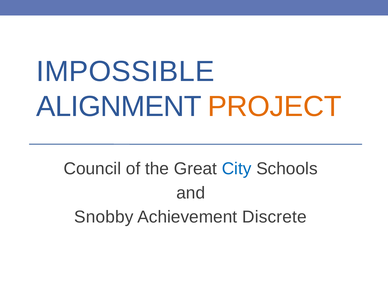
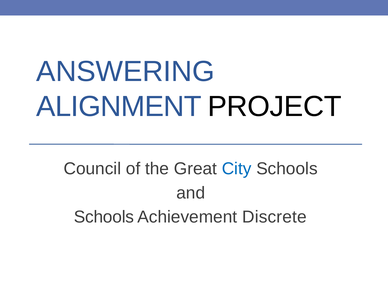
IMPOSSIBLE: IMPOSSIBLE -> ANSWERING
PROJECT colour: orange -> black
Snobby at (104, 217): Snobby -> Schools
